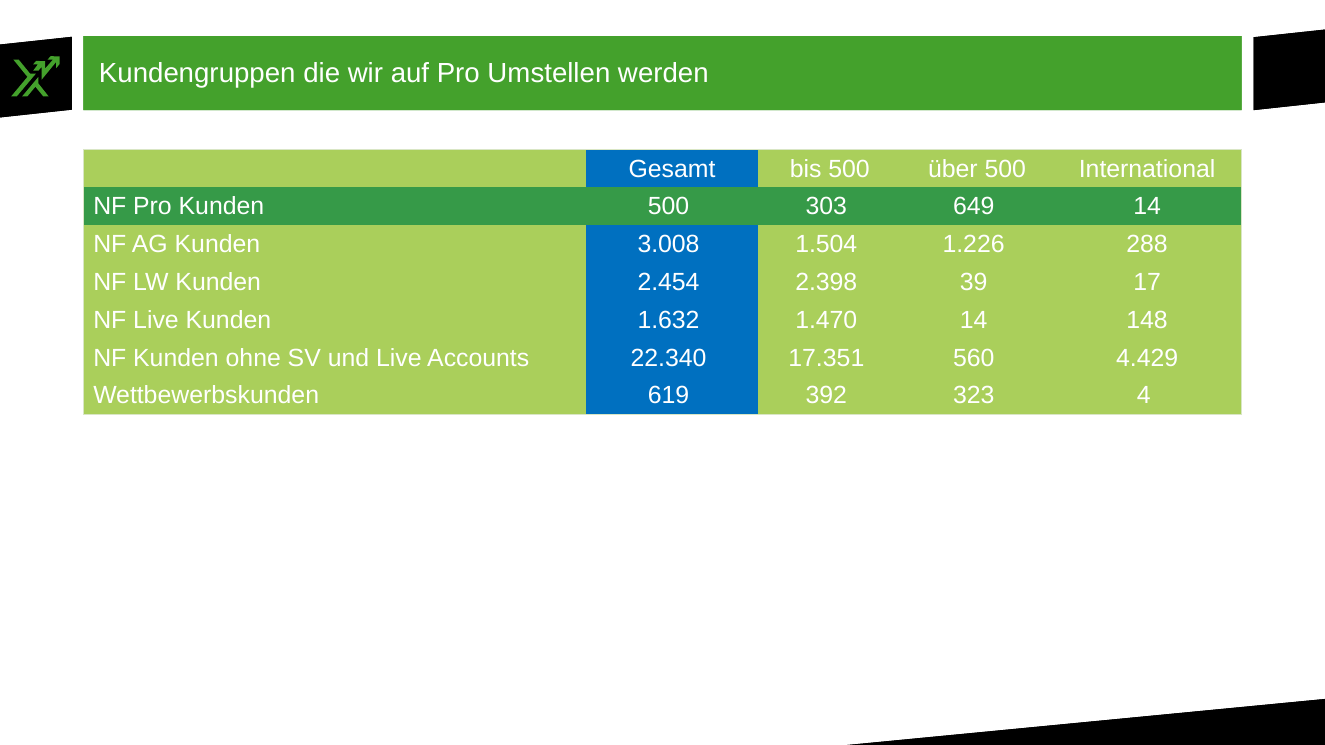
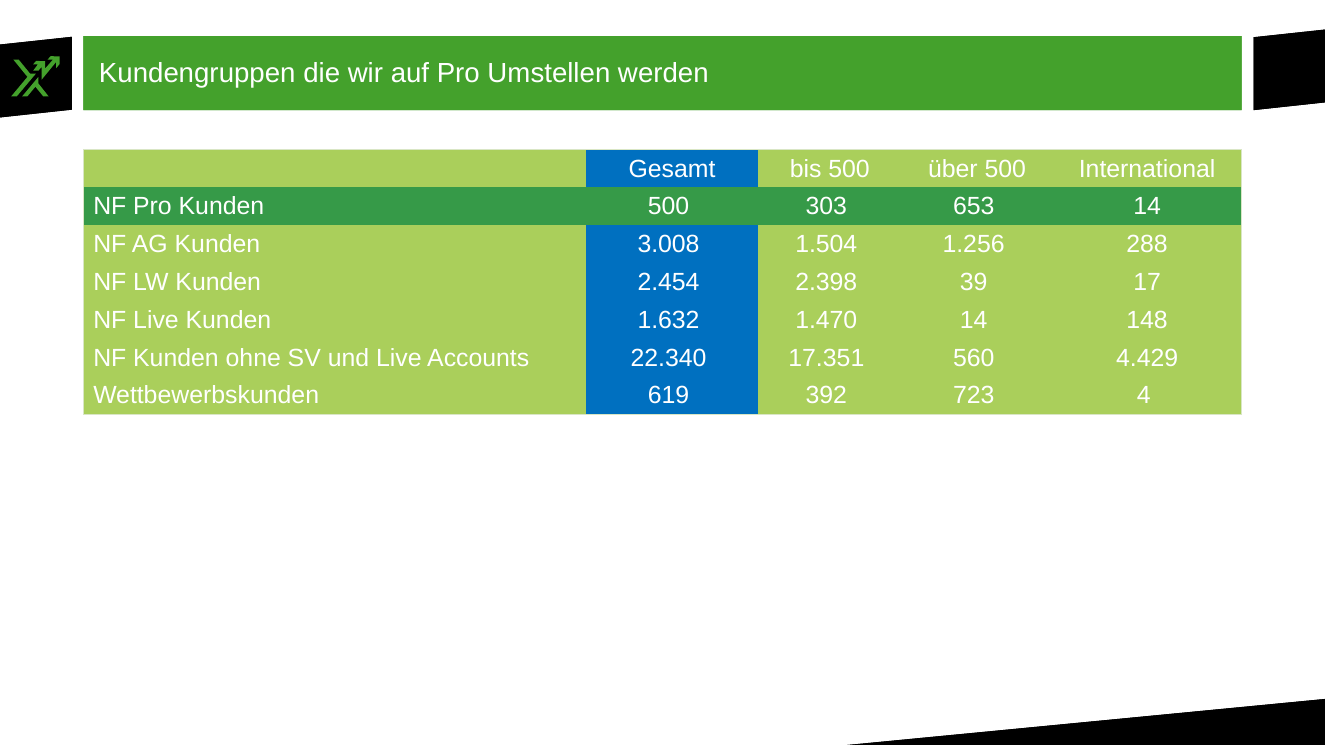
649: 649 -> 653
1.226: 1.226 -> 1.256
323: 323 -> 723
